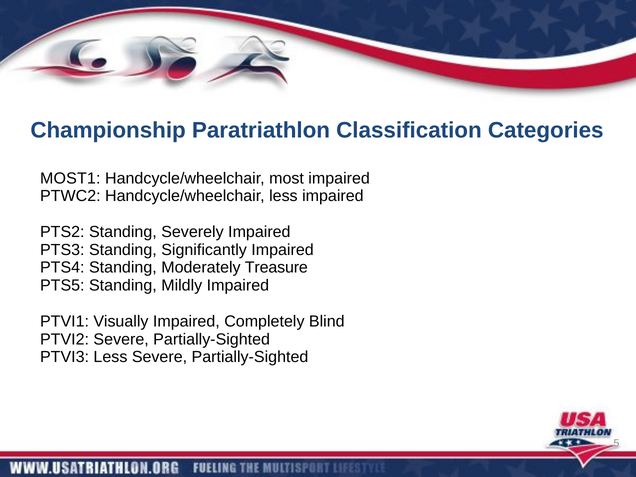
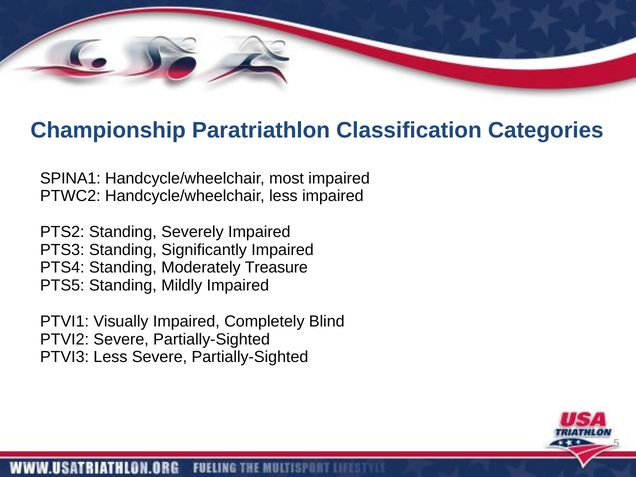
MOST1: MOST1 -> SPINA1
